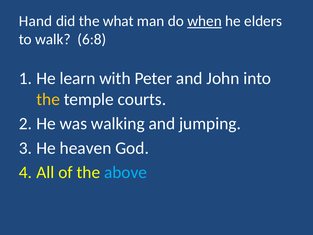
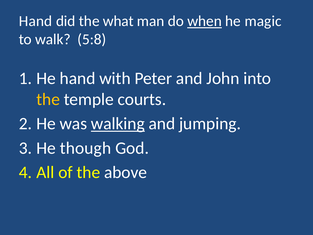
elders: elders -> magic
6:8: 6:8 -> 5:8
He learn: learn -> hand
walking underline: none -> present
heaven: heaven -> though
above colour: light blue -> white
